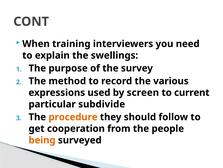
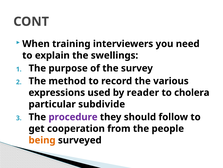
screen: screen -> reader
current: current -> cholera
procedure colour: orange -> purple
